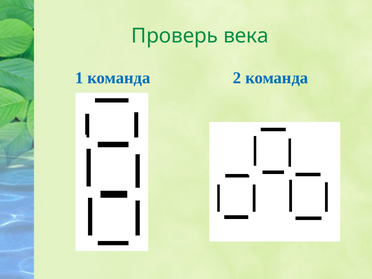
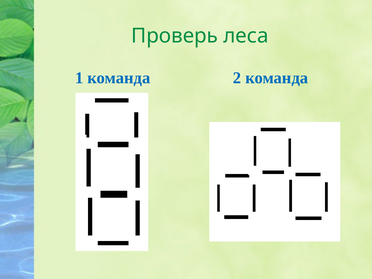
века: века -> леса
